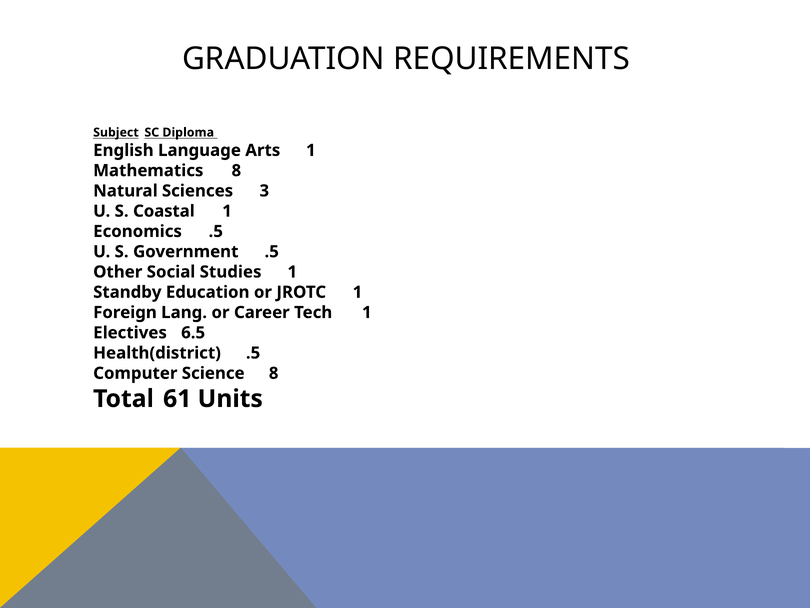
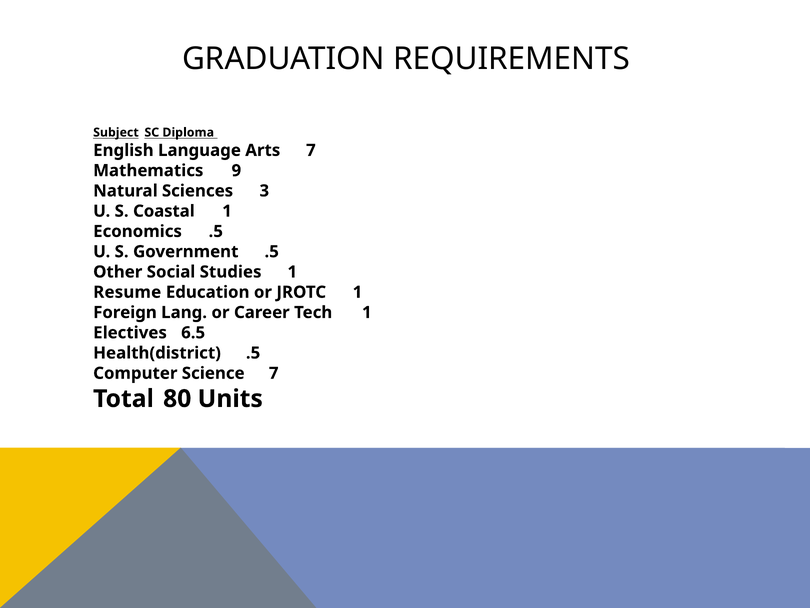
Arts 1: 1 -> 7
Mathematics 8: 8 -> 9
Standby: Standby -> Resume
Science 8: 8 -> 7
61: 61 -> 80
